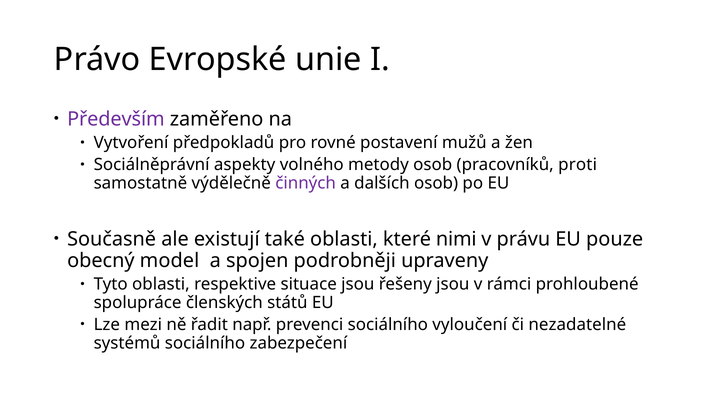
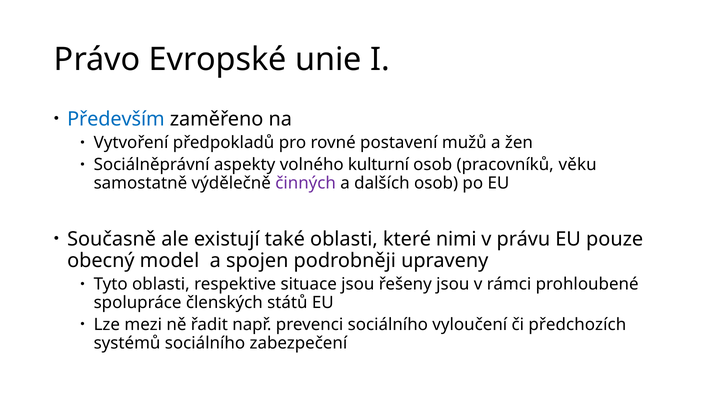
Především colour: purple -> blue
metody: metody -> kulturní
proti: proti -> věku
nezadatelné: nezadatelné -> předchozích
